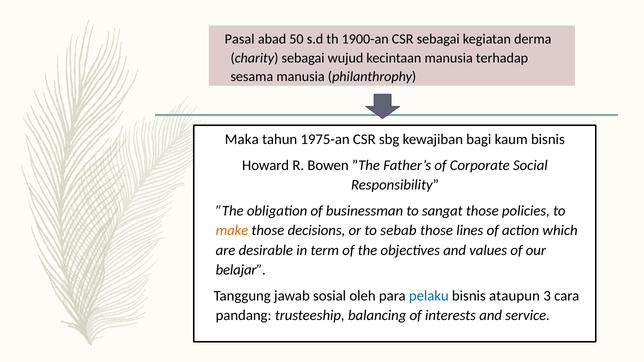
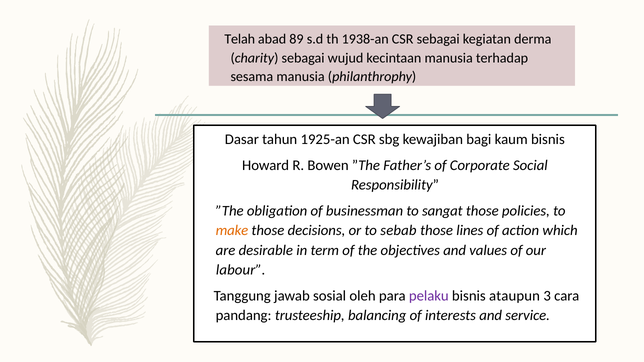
Pasal: Pasal -> Telah
50: 50 -> 89
1900-an: 1900-an -> 1938-an
Maka: Maka -> Dasar
1975-an: 1975-an -> 1925-an
belajar: belajar -> labour
pelaku colour: blue -> purple
